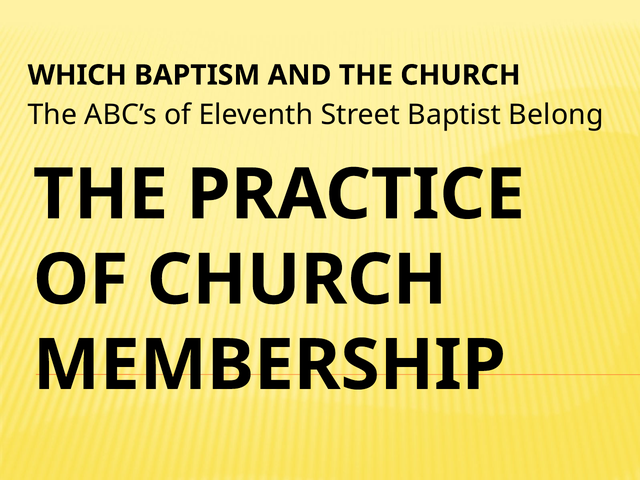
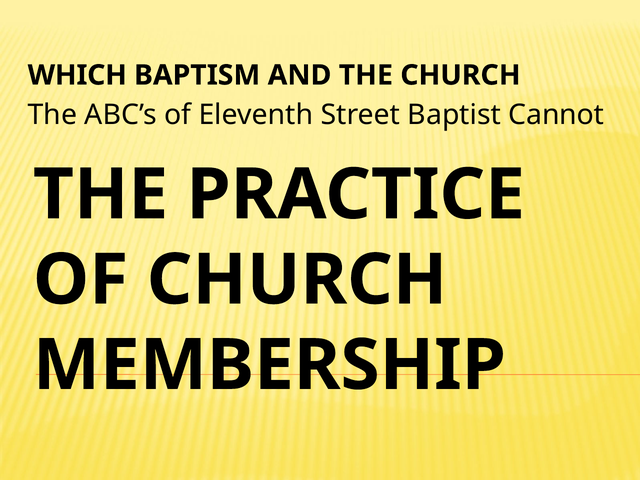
Belong: Belong -> Cannot
